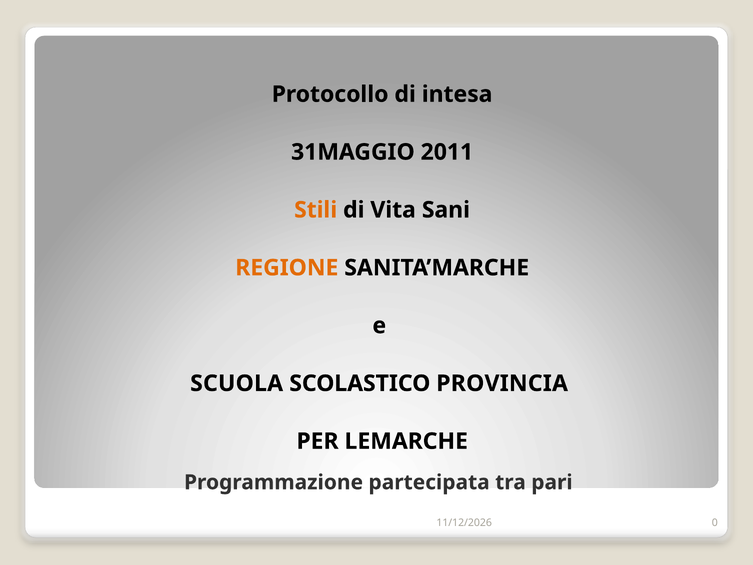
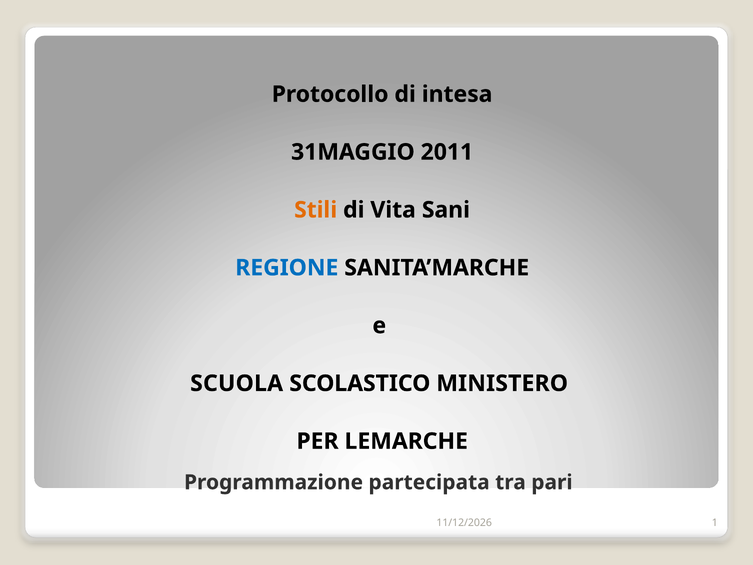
REGIONE colour: orange -> blue
PROVINCIA: PROVINCIA -> MINISTERO
0: 0 -> 1
